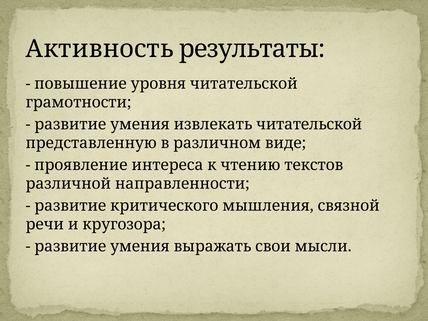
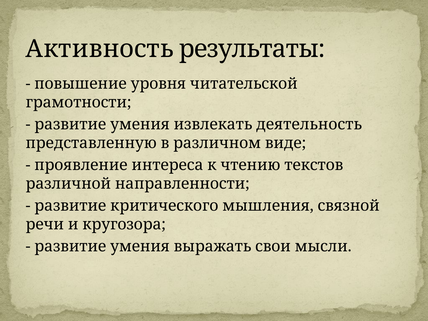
извлекать читательской: читательской -> деятельность
